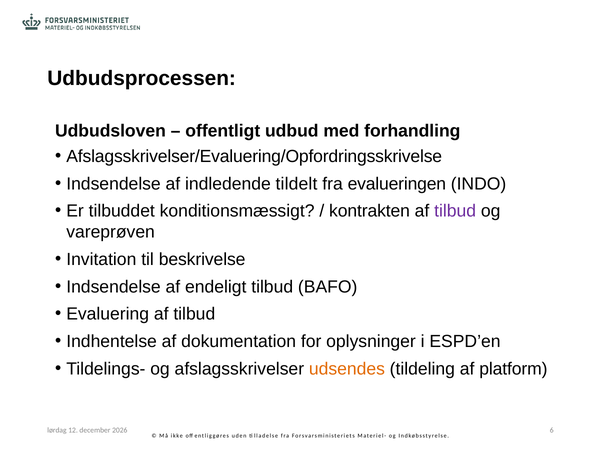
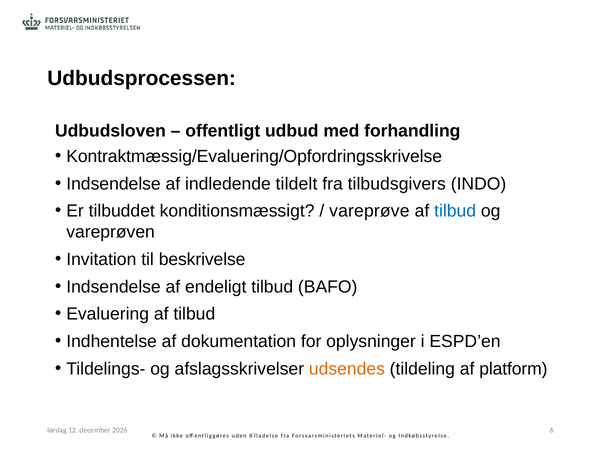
Afslagsskrivelser/Evaluering/Opfordringsskrivelse: Afslagsskrivelser/Evaluering/Opfordringsskrivelse -> Kontraktmæssig/Evaluering/Opfordringsskrivelse
evalueringen: evalueringen -> tilbudsgivers
kontrakten: kontrakten -> vareprøve
tilbud at (455, 211) colour: purple -> blue
